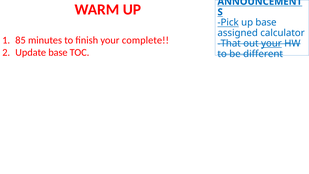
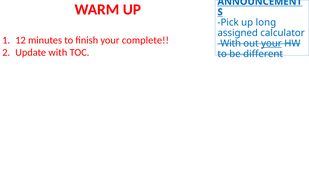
Pick underline: present -> none
up base: base -> long
85: 85 -> 12
That at (229, 43): That -> With
Update base: base -> with
